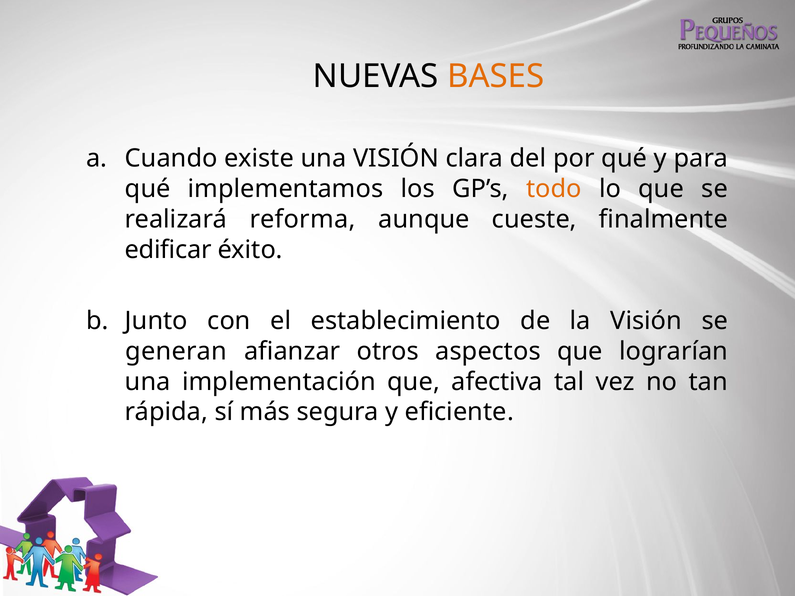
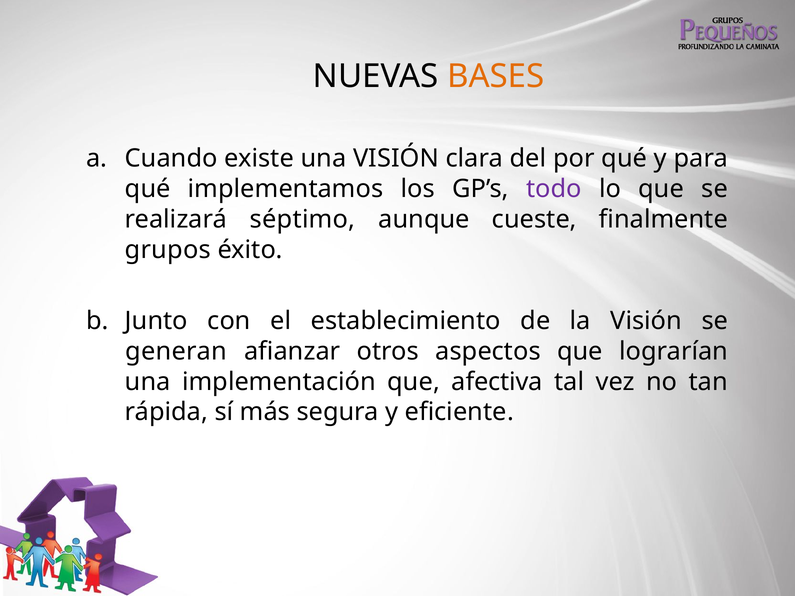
todo colour: orange -> purple
reforma: reforma -> séptimo
edificar: edificar -> grupos
